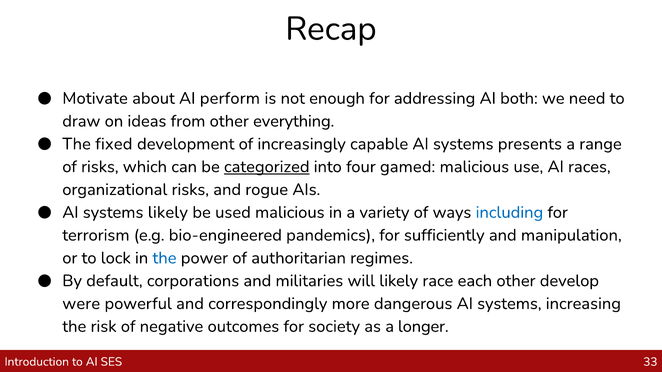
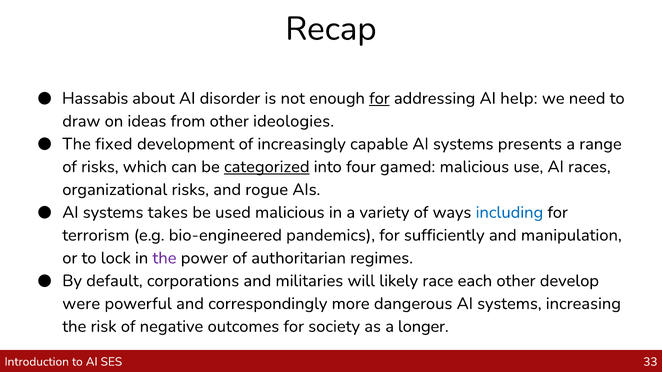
Motivate: Motivate -> Hassabis
perform: perform -> disorder
for at (379, 98) underline: none -> present
both: both -> help
everything: everything -> ideologies
systems likely: likely -> takes
the at (165, 258) colour: blue -> purple
